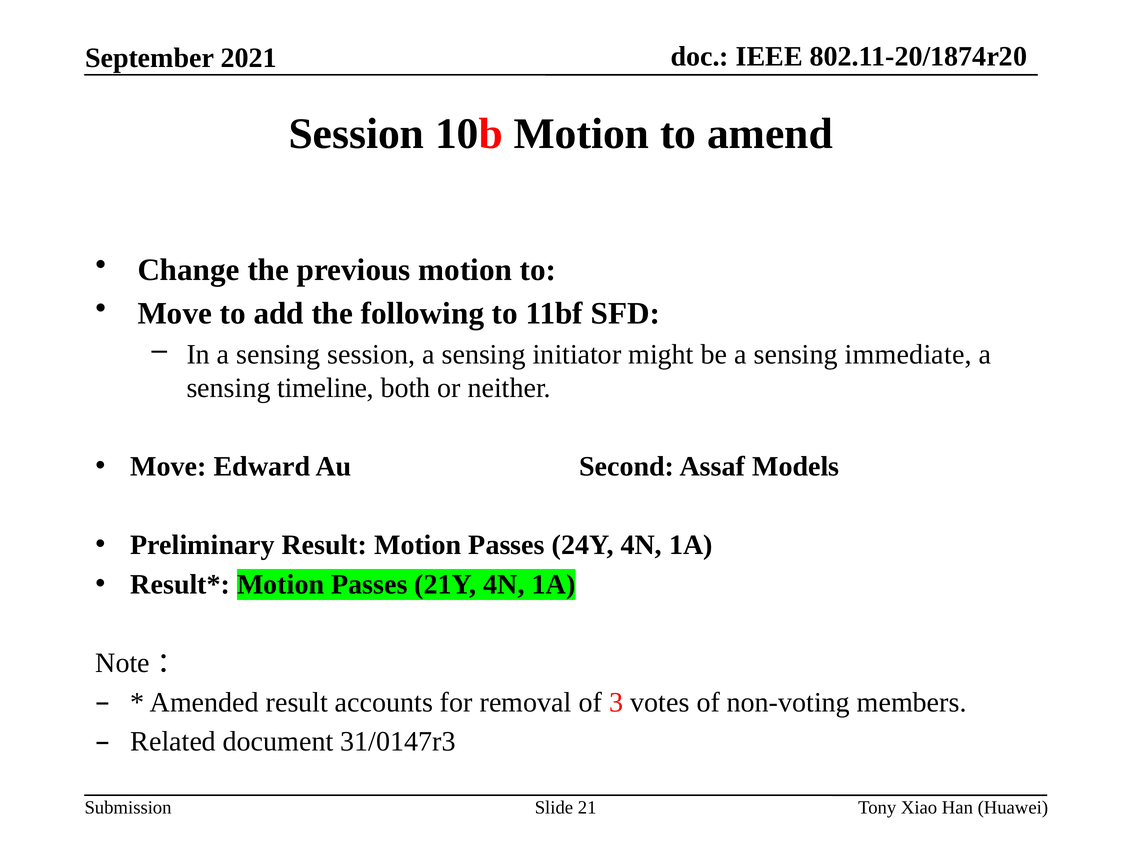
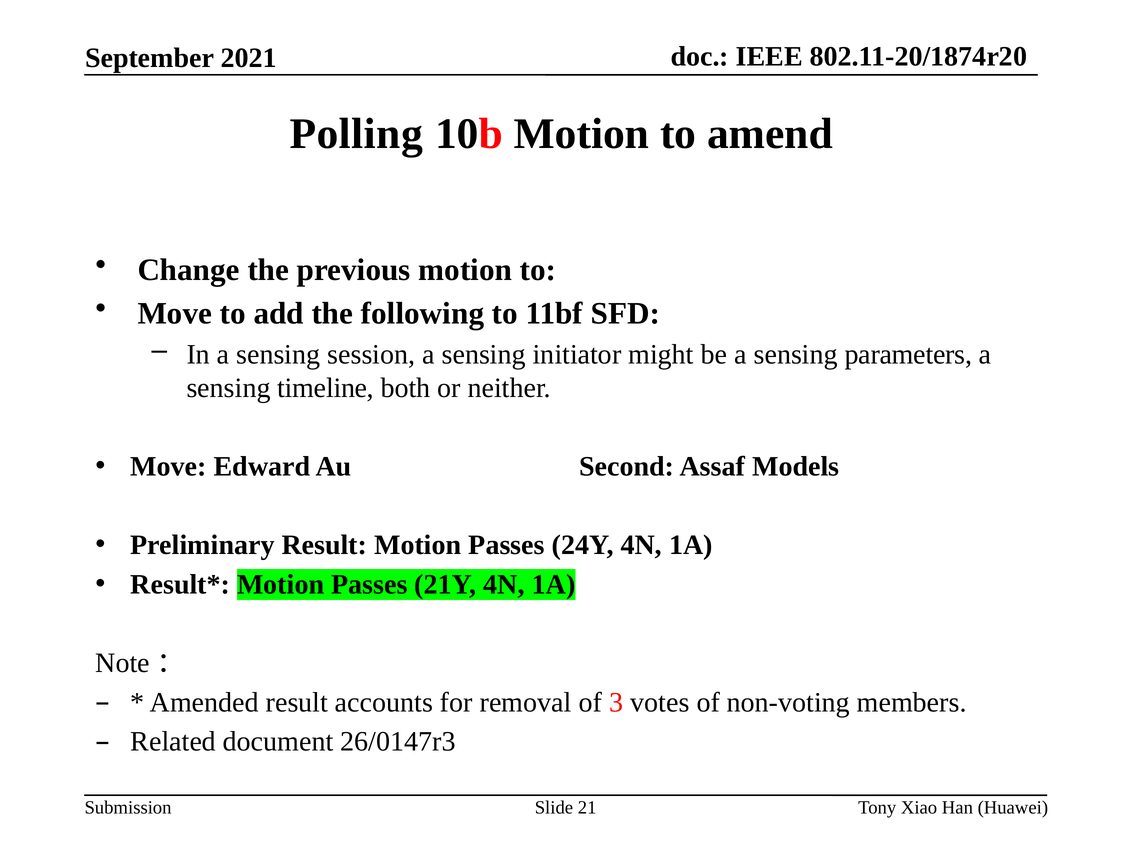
Session at (356, 134): Session -> Polling
immediate: immediate -> parameters
31/0147r3: 31/0147r3 -> 26/0147r3
